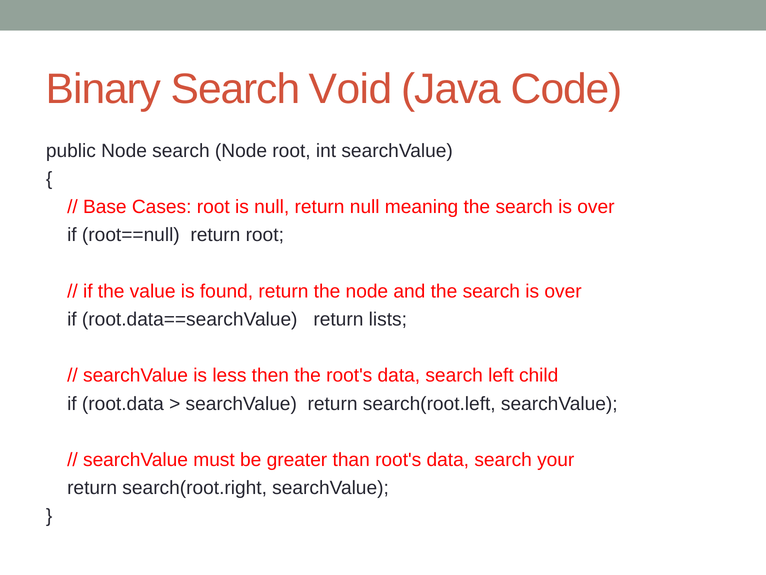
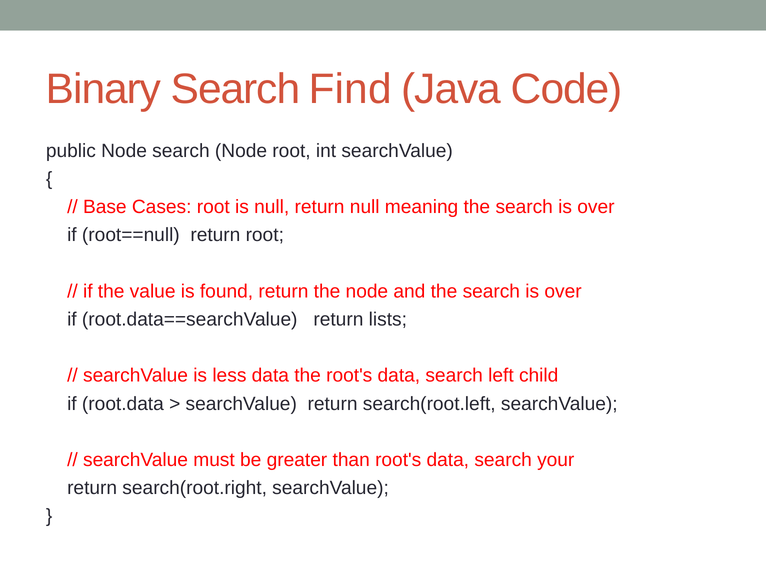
Void: Void -> Find
less then: then -> data
